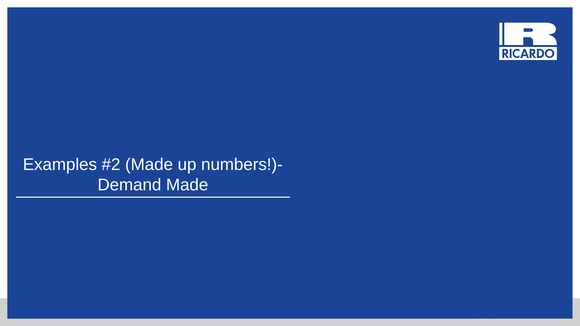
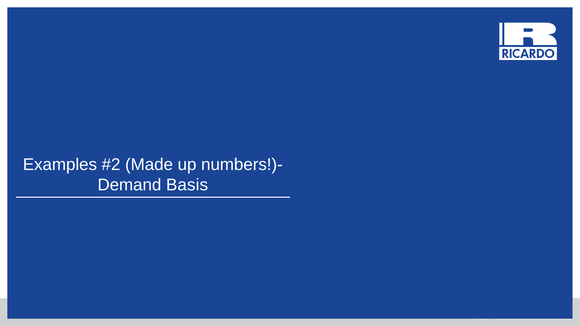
Made at (187, 185): Made -> Basis
